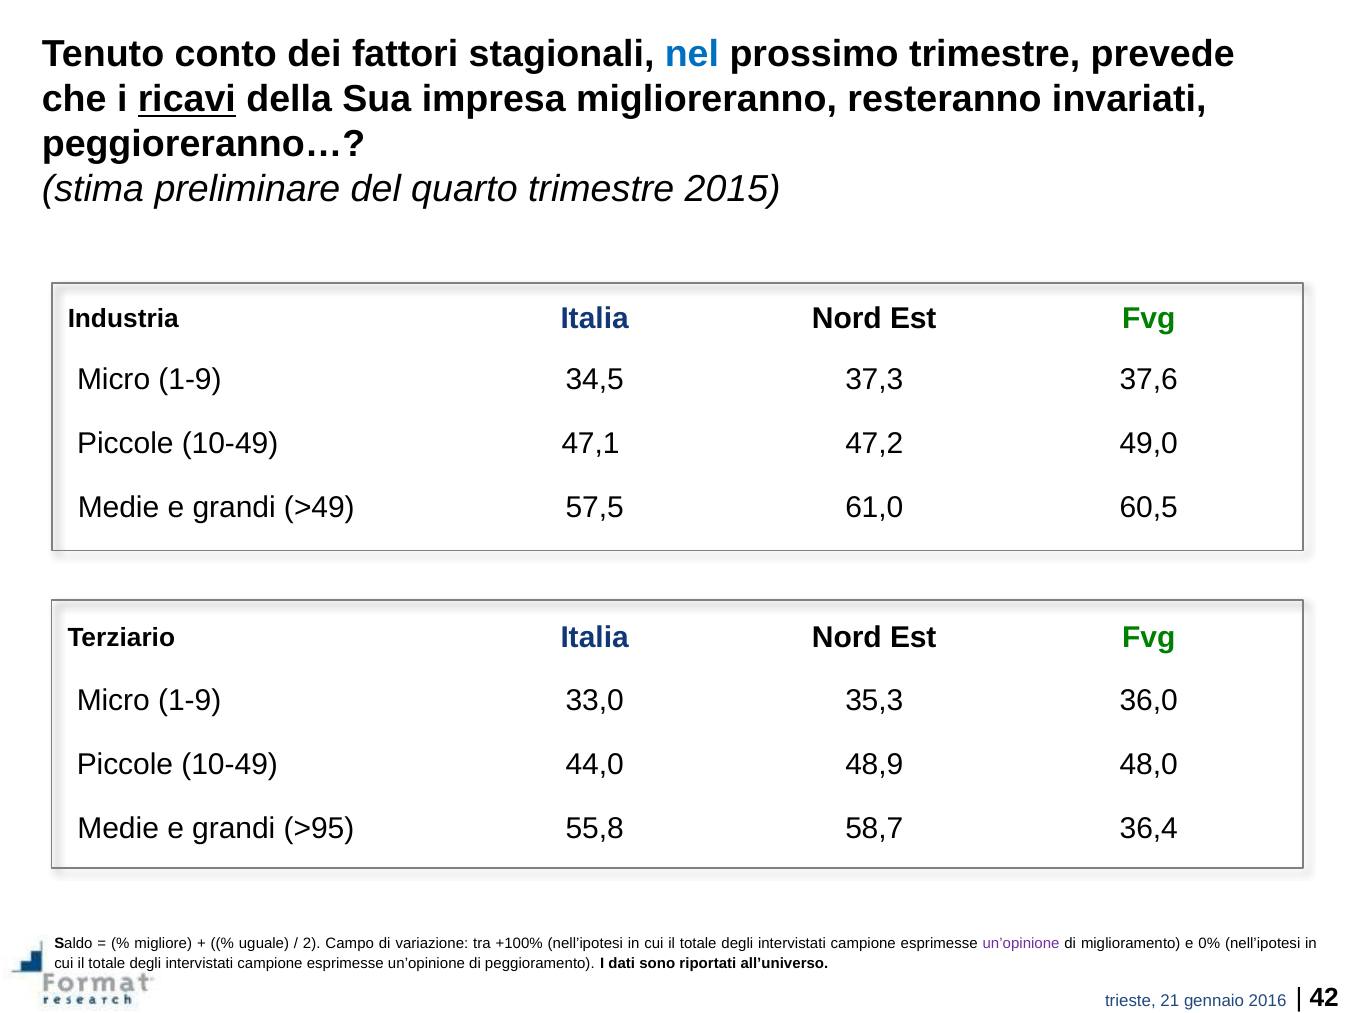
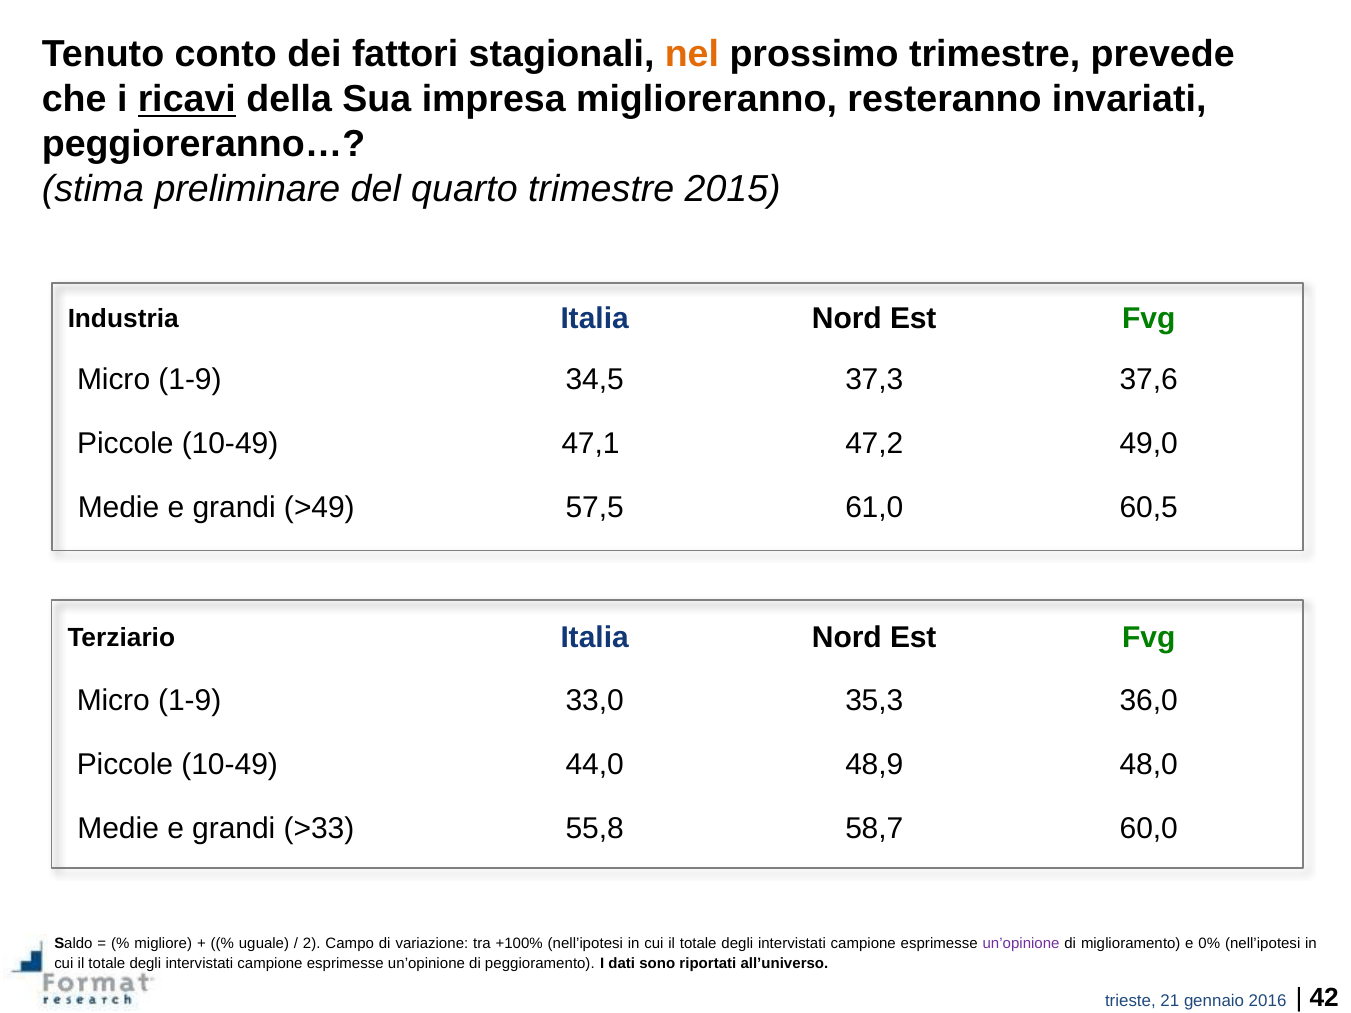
nel colour: blue -> orange
>95: >95 -> >33
36,4: 36,4 -> 60,0
